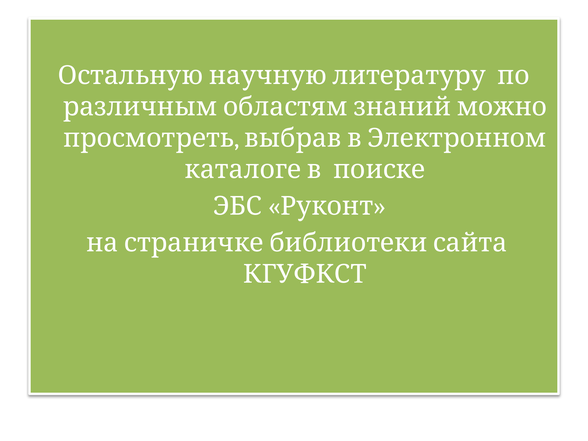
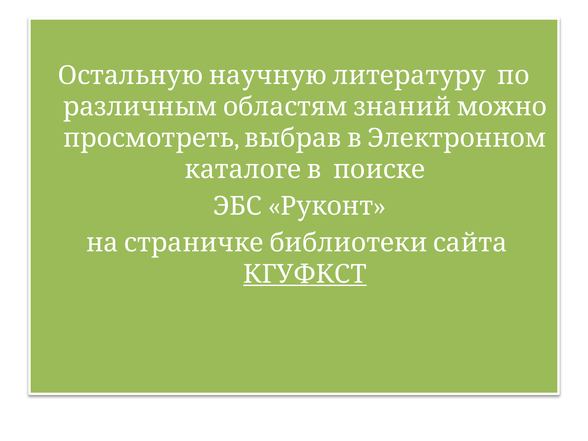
КГУФКСТ underline: none -> present
